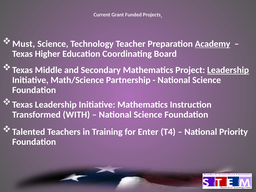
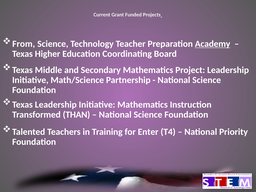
Must: Must -> From
Leadership at (228, 70) underline: present -> none
WITH: WITH -> THAN
